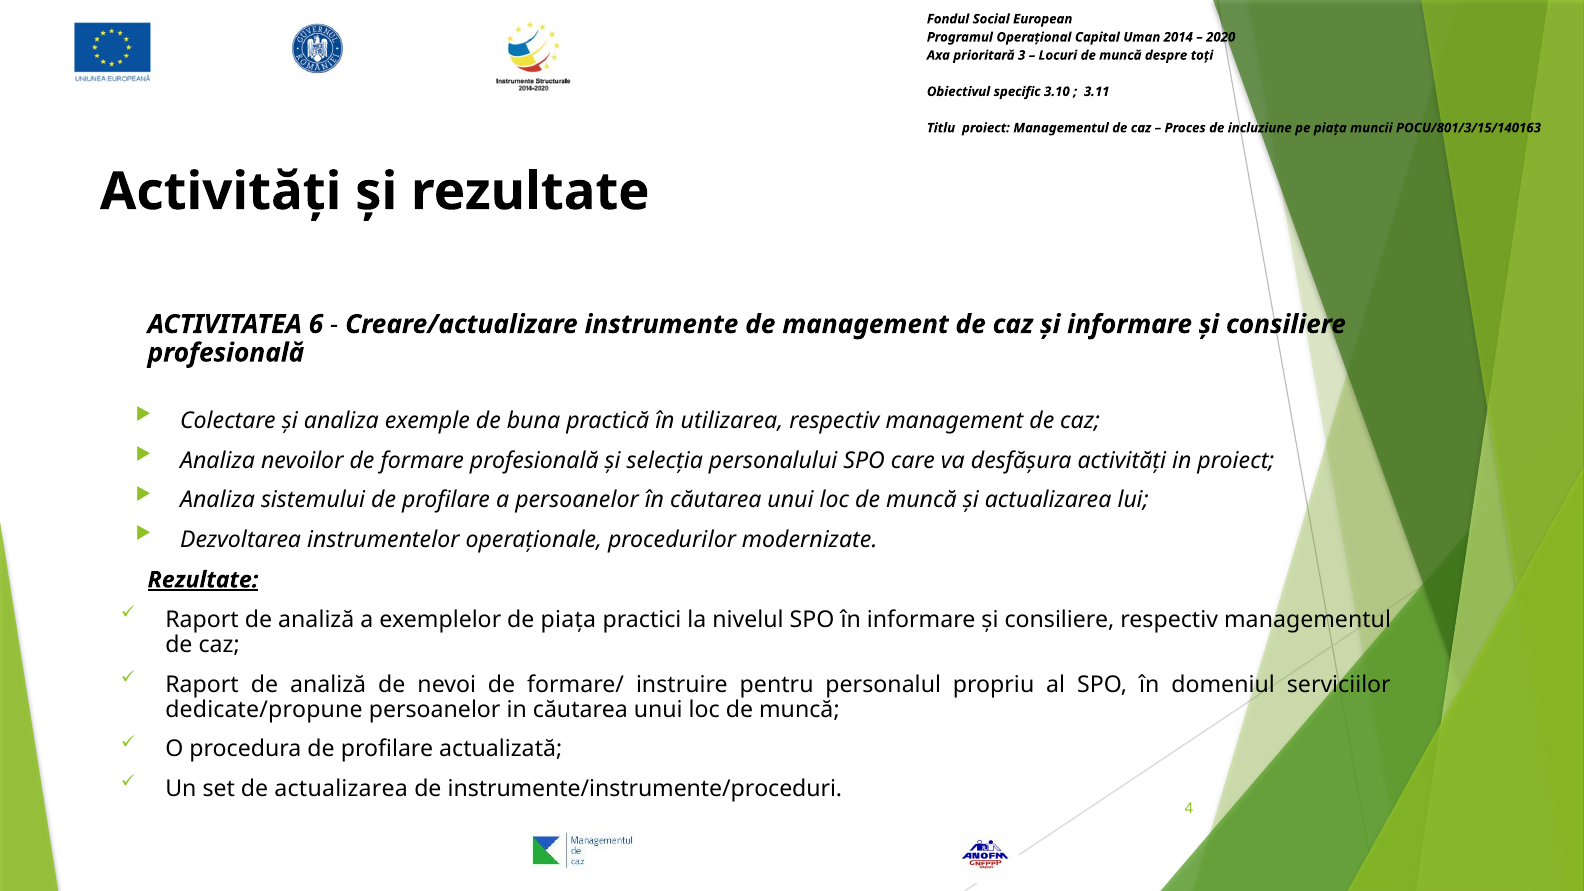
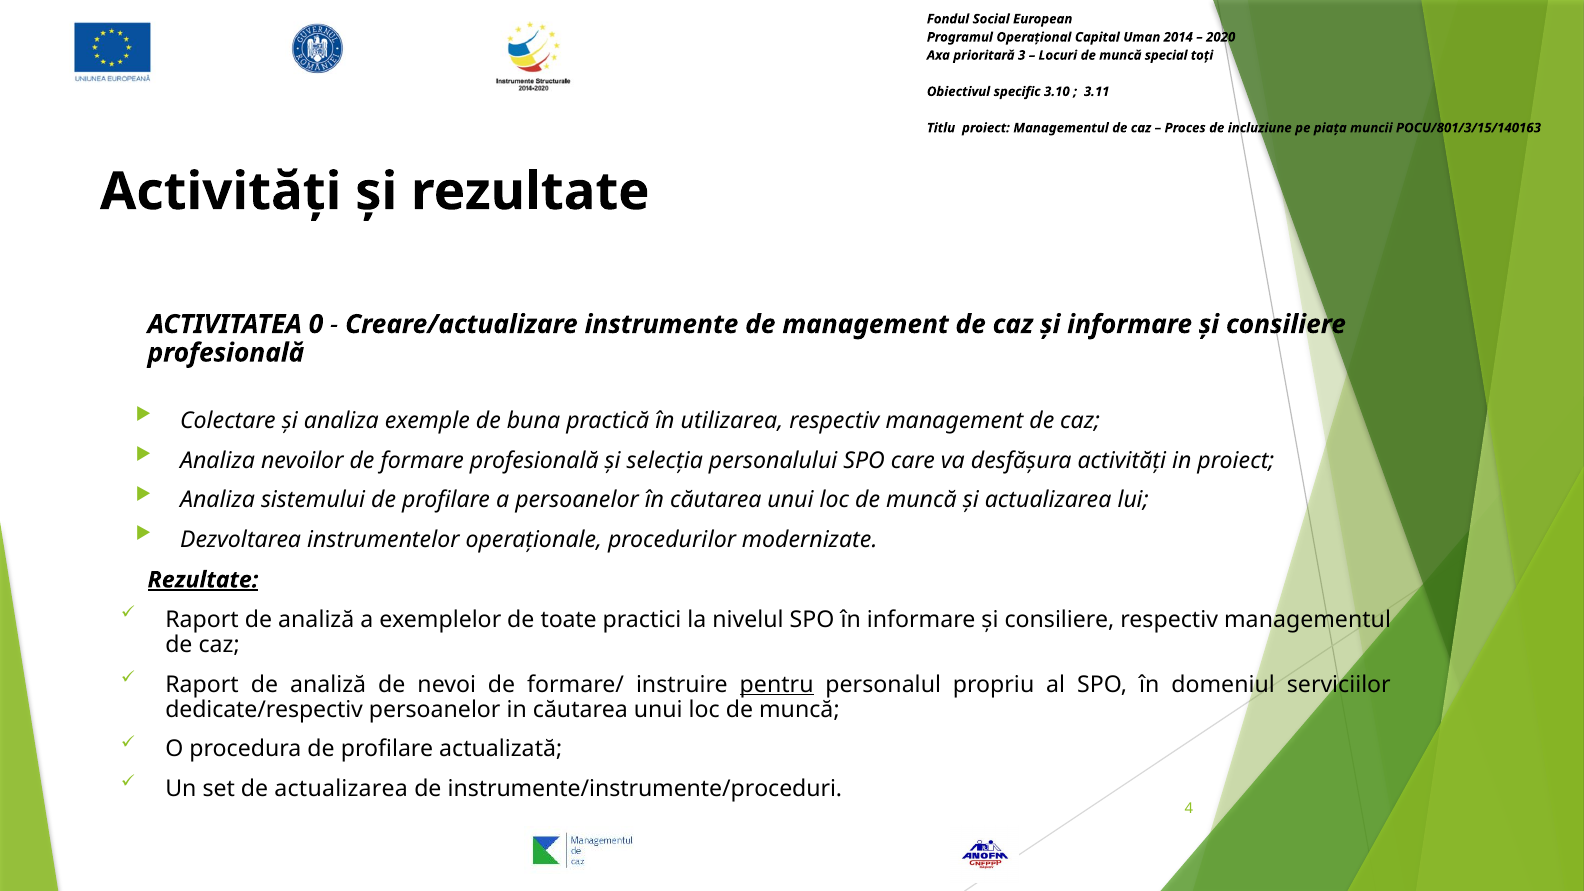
despre: despre -> special
6: 6 -> 0
de piața: piața -> toate
pentru underline: none -> present
dedicate/propune: dedicate/propune -> dedicate/respectiv
